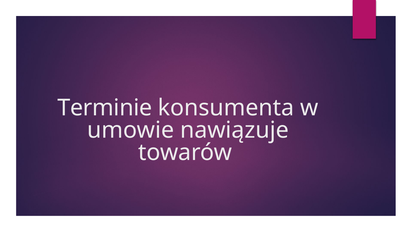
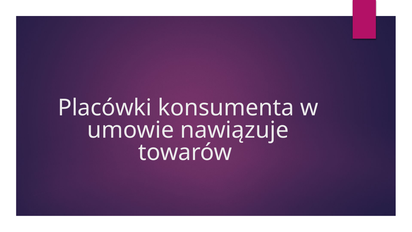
Terminie: Terminie -> Placówki
